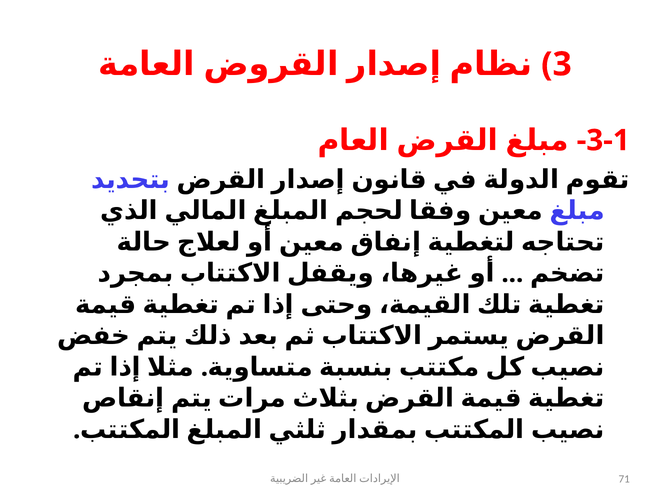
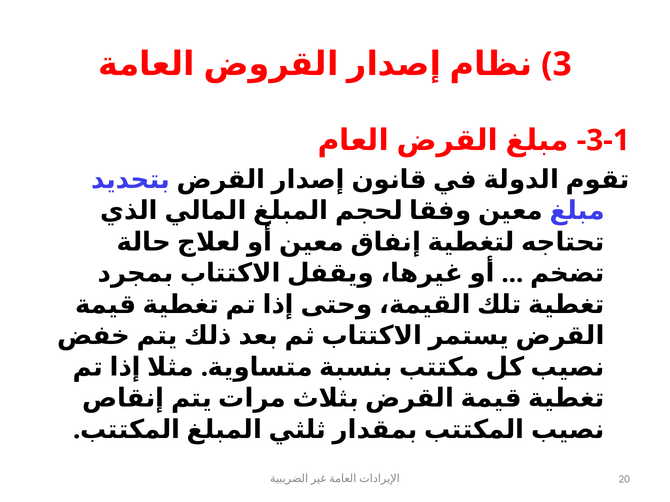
71: 71 -> 20
